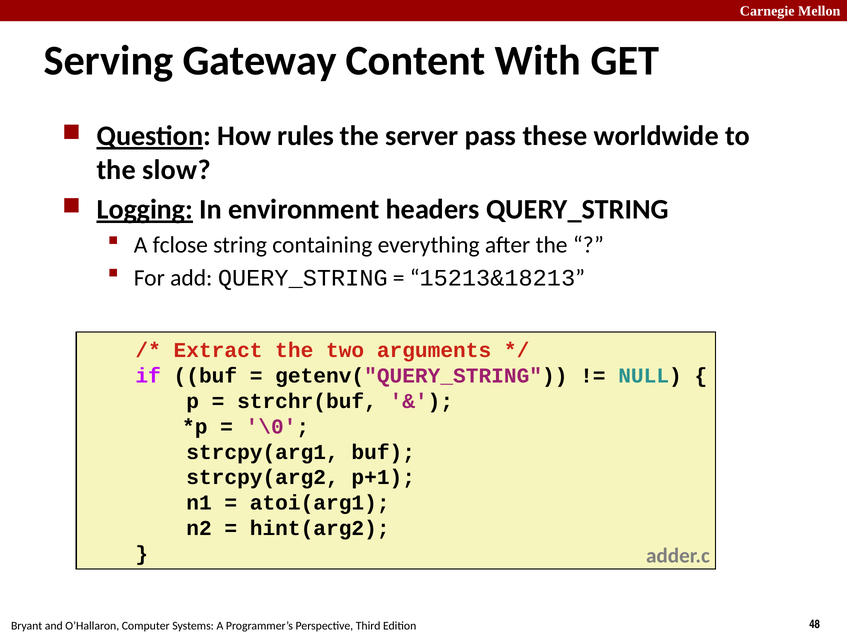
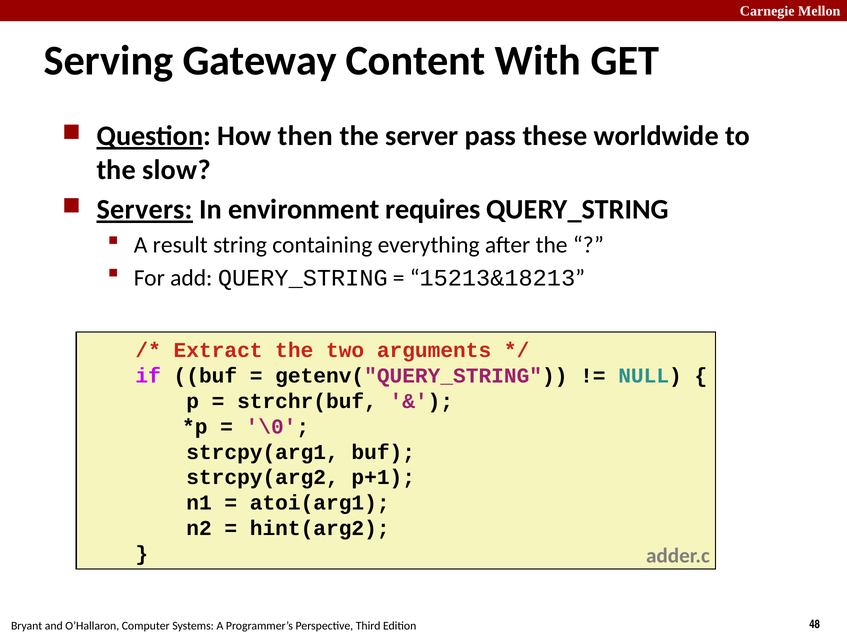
rules: rules -> then
Logging: Logging -> Servers
headers: headers -> requires
fclose: fclose -> result
